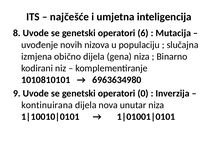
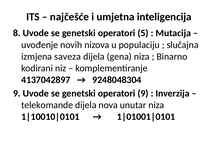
6: 6 -> 5
obično: obično -> saveza
1010810101: 1010810101 -> 4137042897
6963634980: 6963634980 -> 9248048304
operatori 0: 0 -> 9
kontinuirana: kontinuirana -> telekomande
